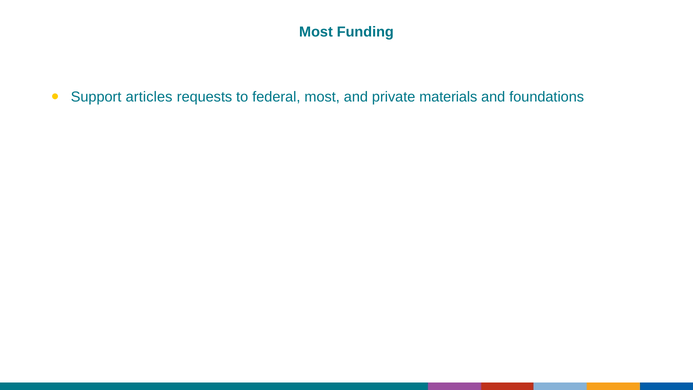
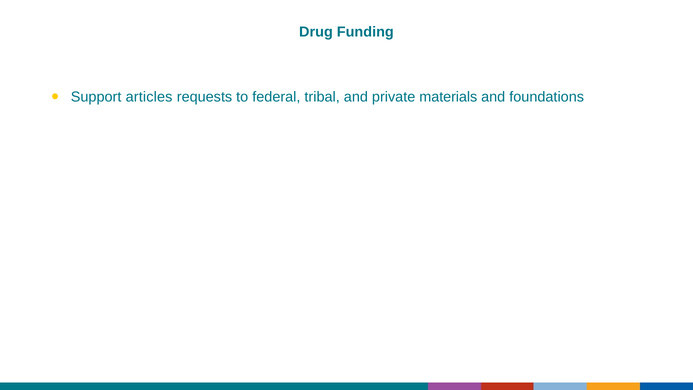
Most at (316, 32): Most -> Drug
federal most: most -> tribal
